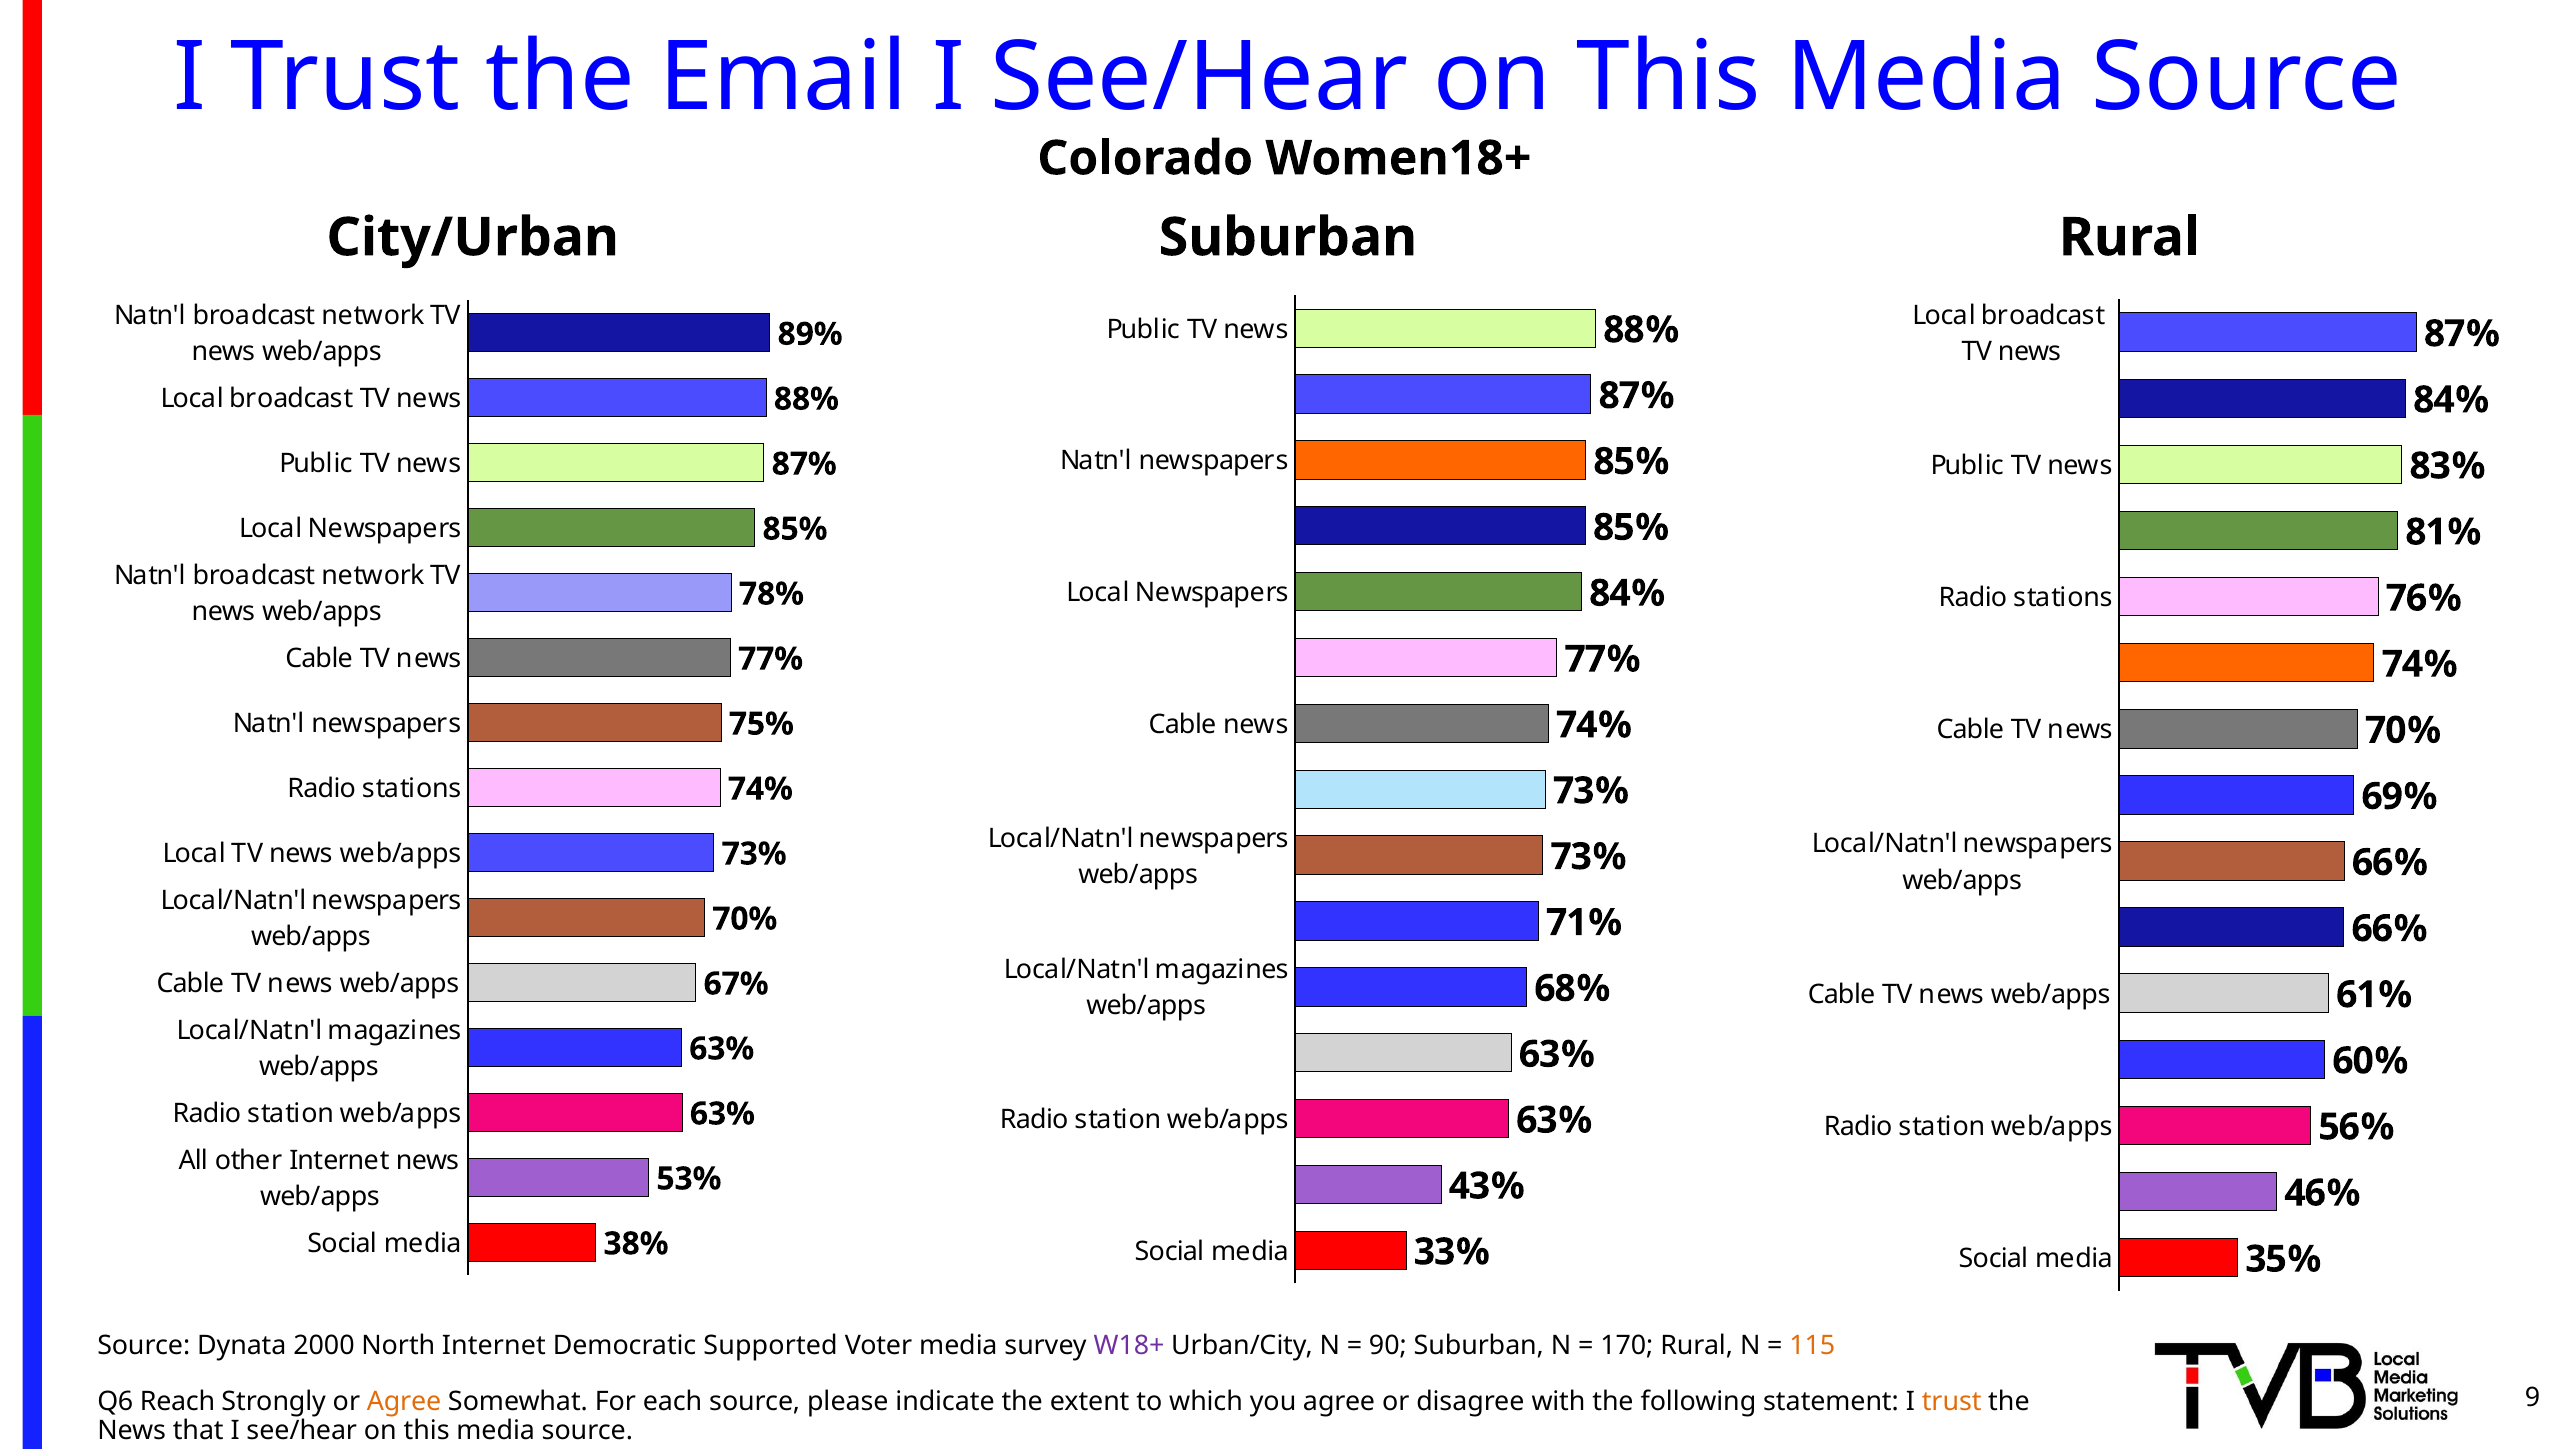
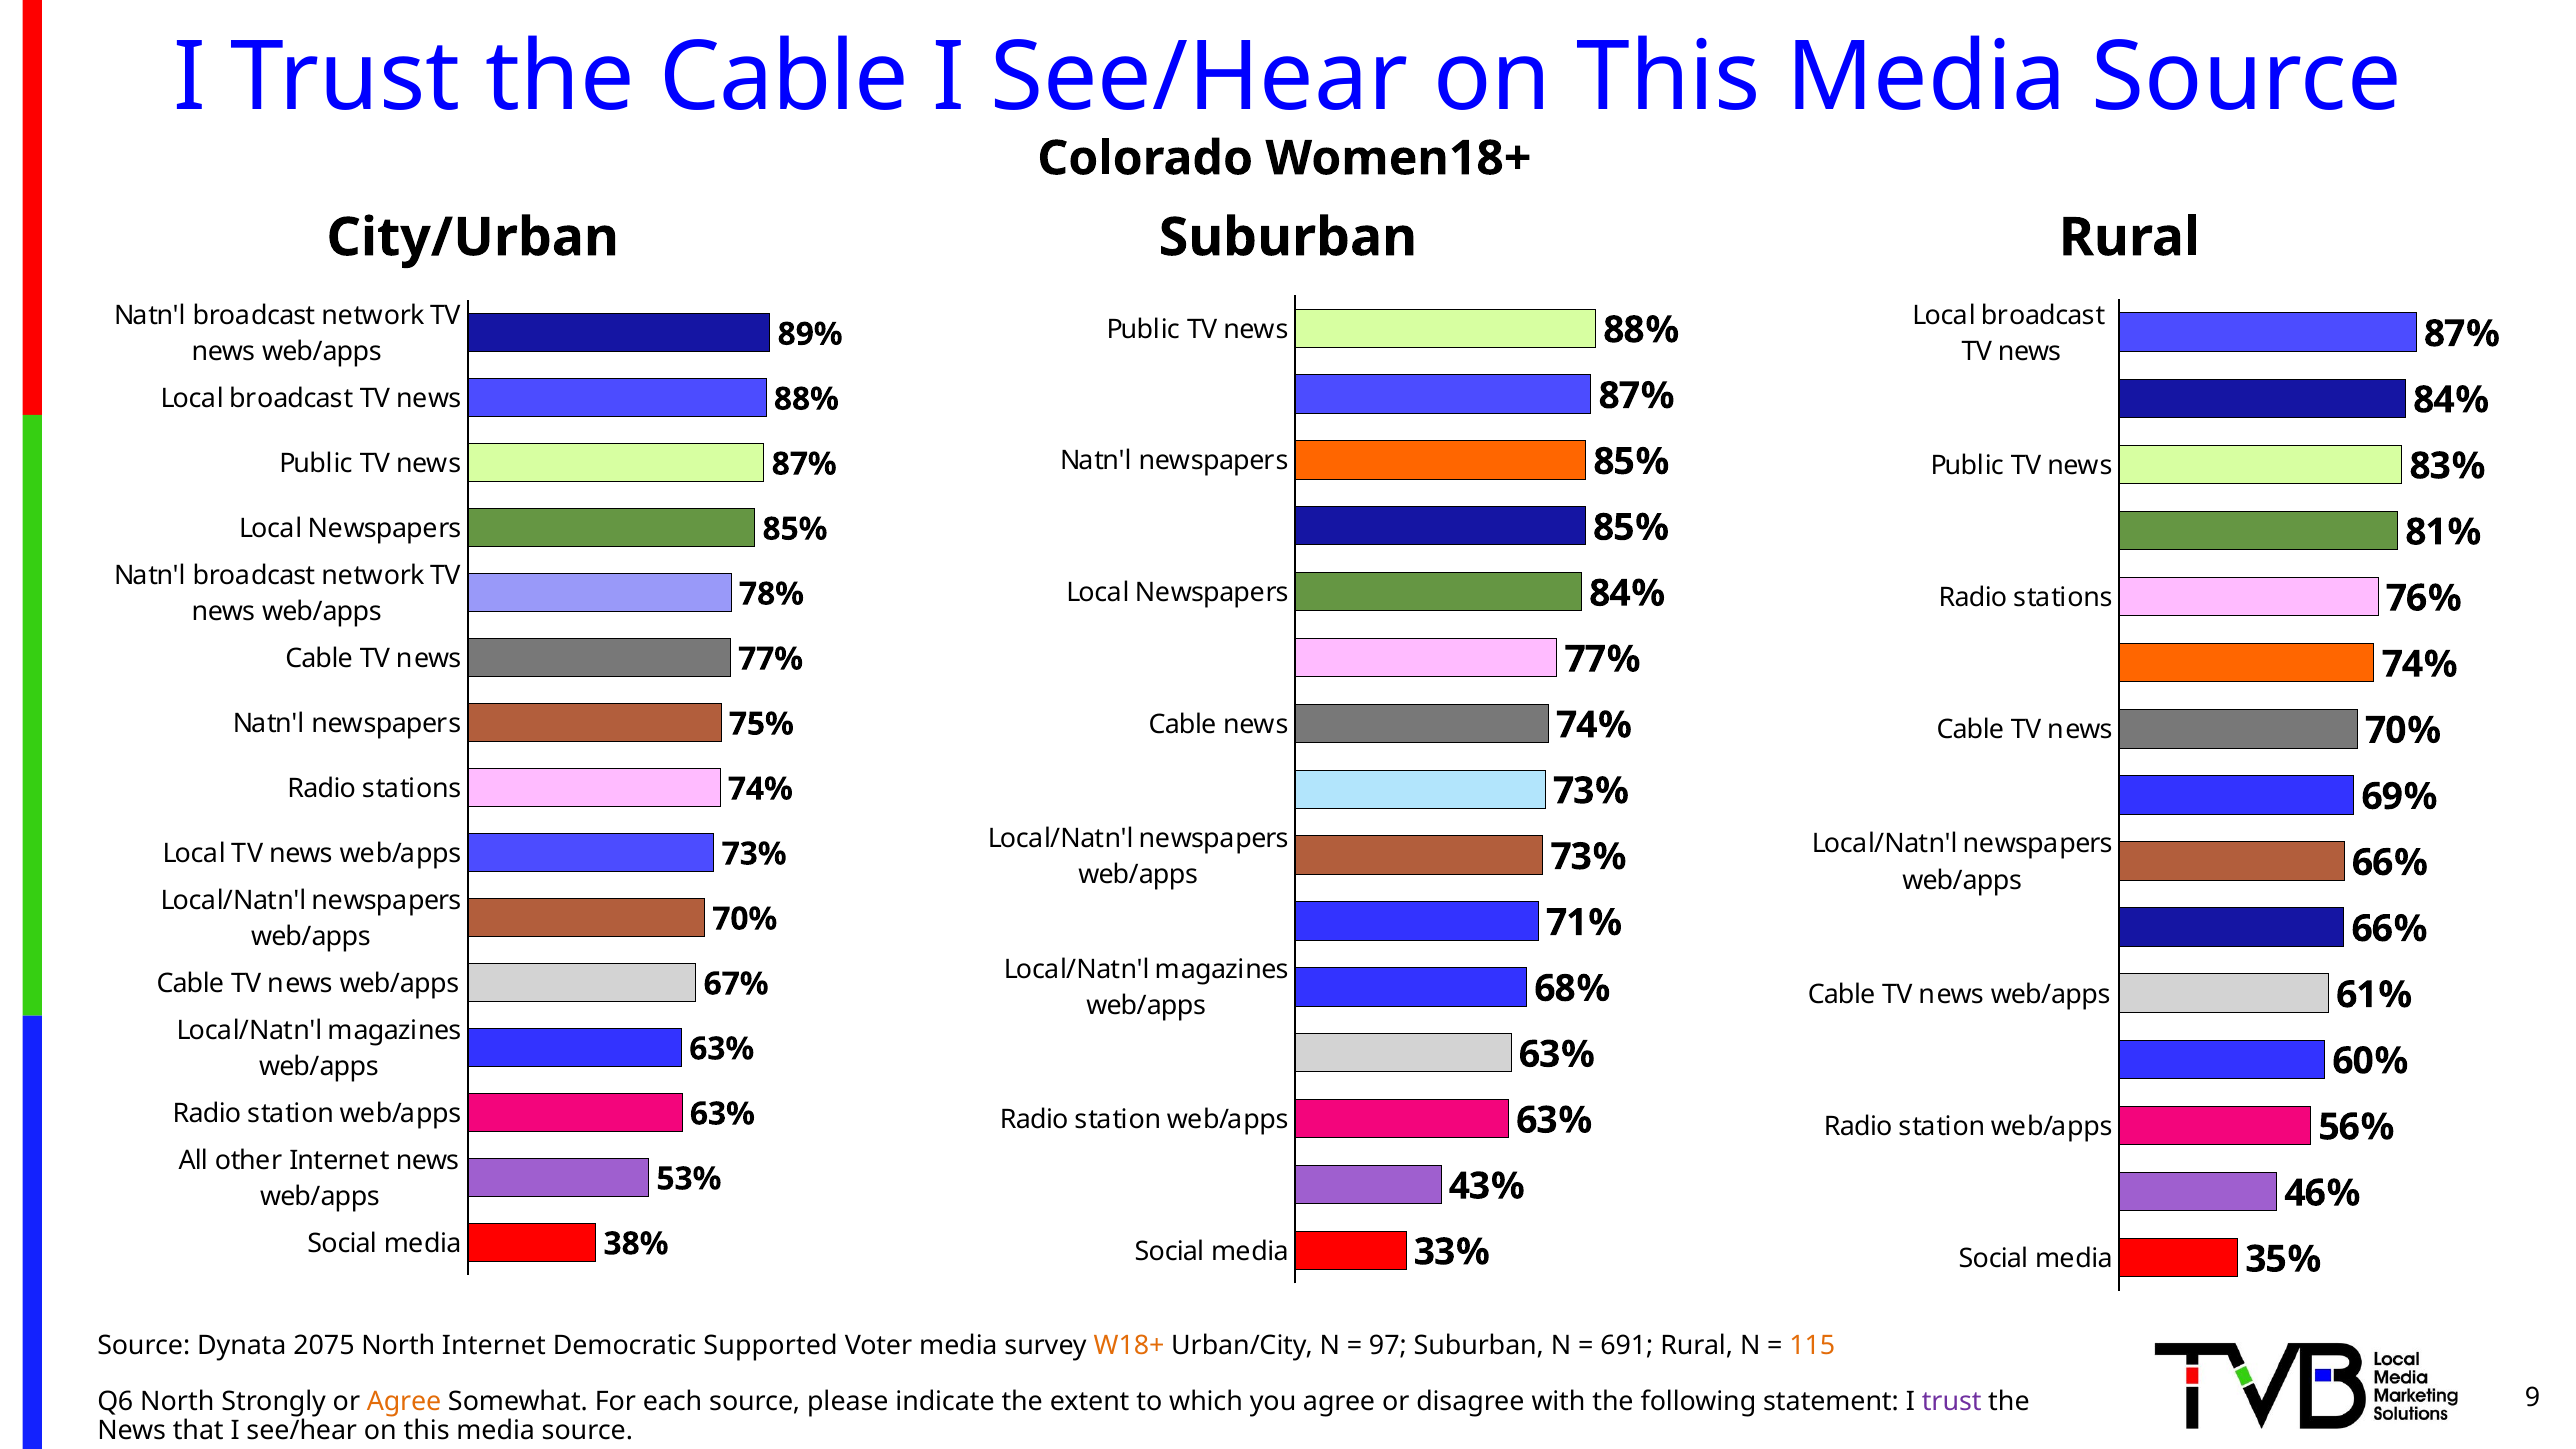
the Email: Email -> Cable
2000: 2000 -> 2075
W18+ colour: purple -> orange
90: 90 -> 97
170: 170 -> 691
Q6 Reach: Reach -> North
trust at (1952, 1402) colour: orange -> purple
